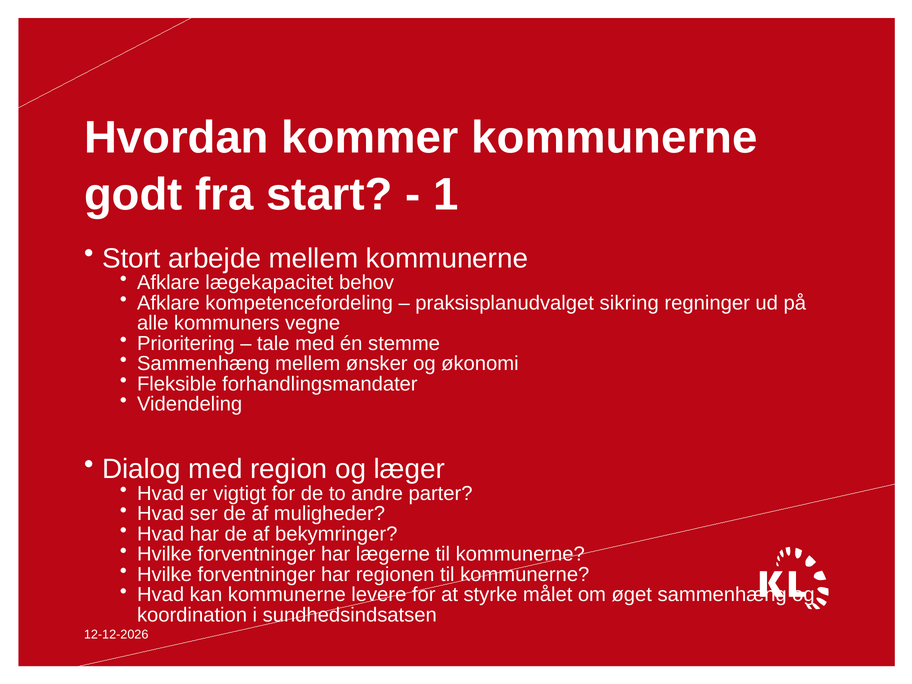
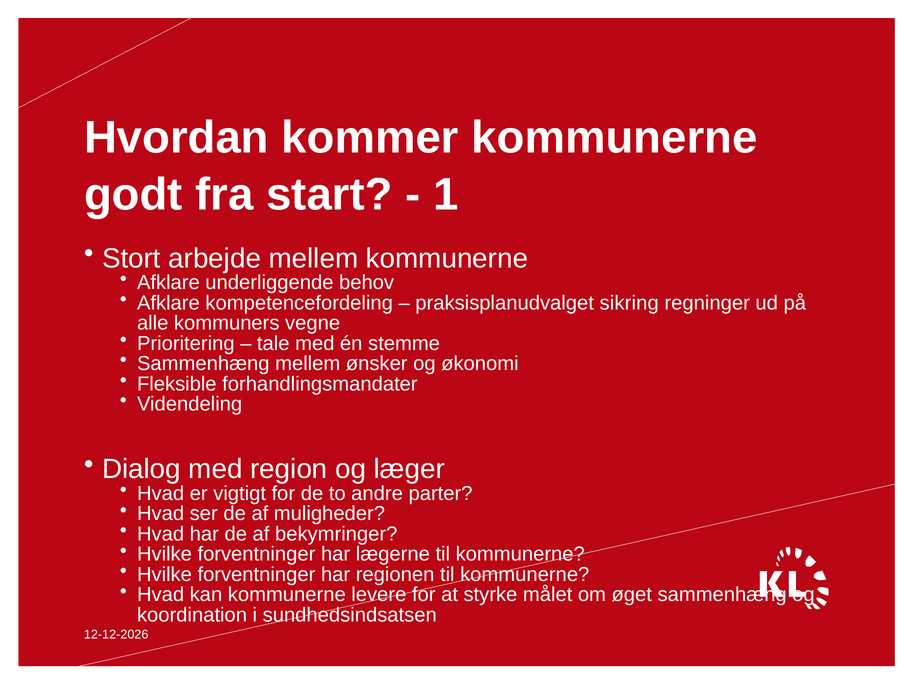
lægekapacitet: lægekapacitet -> underliggende
